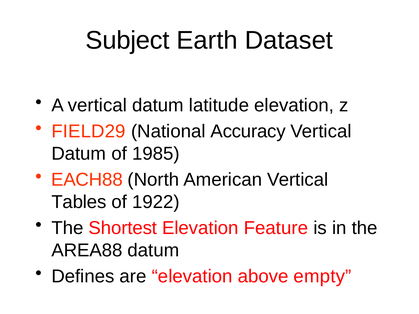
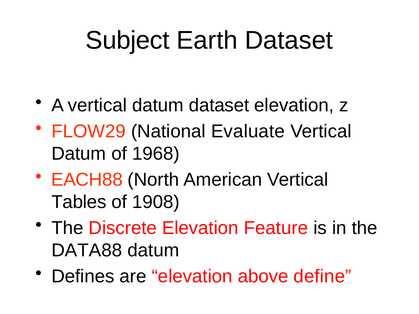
datum latitude: latitude -> dataset
FIELD29: FIELD29 -> FLOW29
Accuracy: Accuracy -> Evaluate
1985: 1985 -> 1968
1922: 1922 -> 1908
Shortest: Shortest -> Discrete
AREA88: AREA88 -> DATA88
empty: empty -> define
